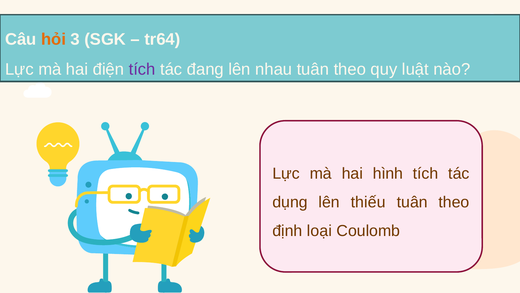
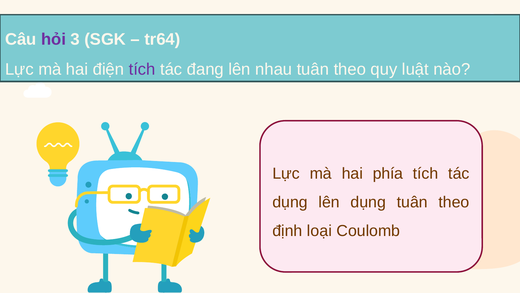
hỏi colour: orange -> purple
hình: hình -> phía
lên thiếu: thiếu -> dụng
